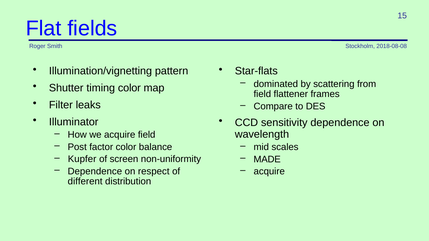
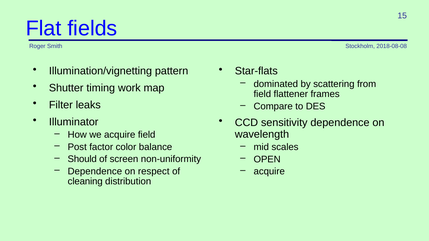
timing color: color -> work
Kupfer: Kupfer -> Should
MADE: MADE -> OPEN
different: different -> cleaning
